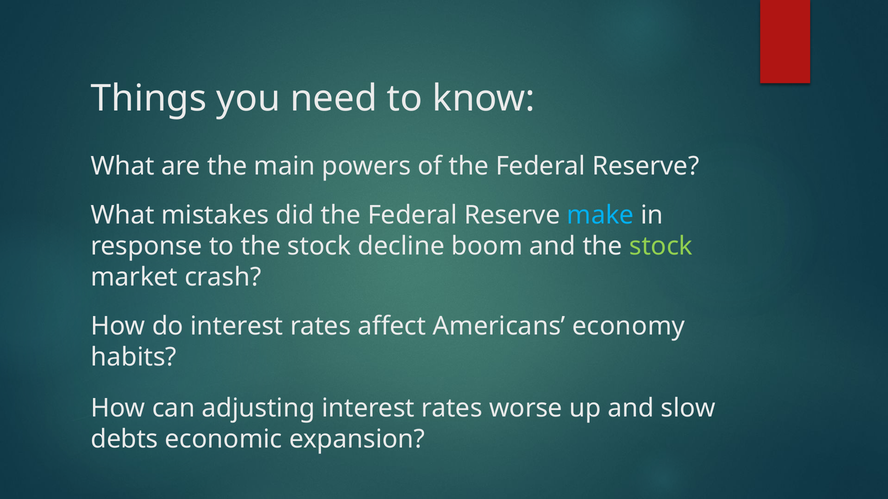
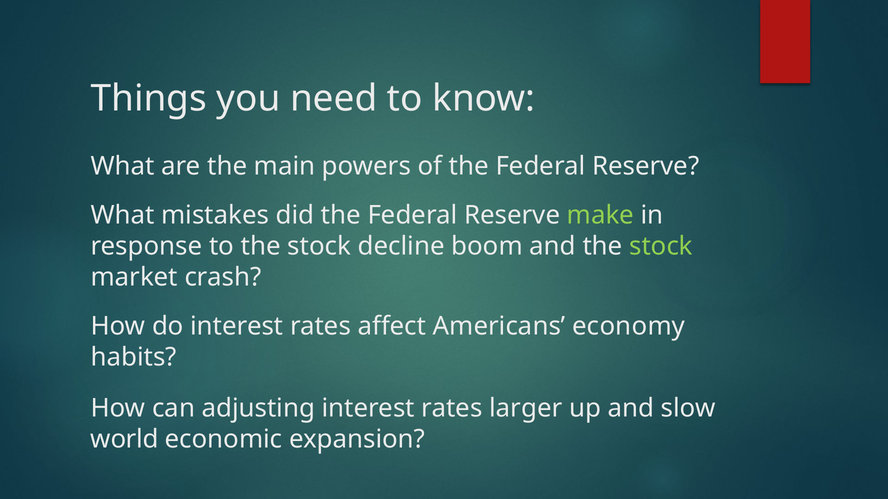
make colour: light blue -> light green
worse: worse -> larger
debts: debts -> world
